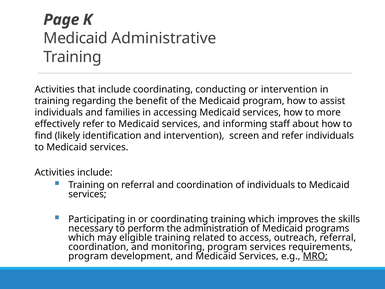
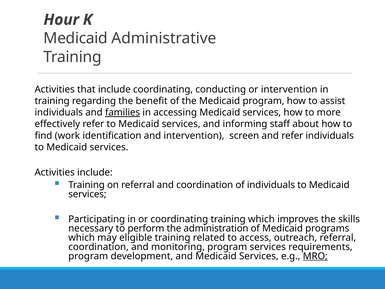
Page: Page -> Hour
families underline: none -> present
likely: likely -> work
